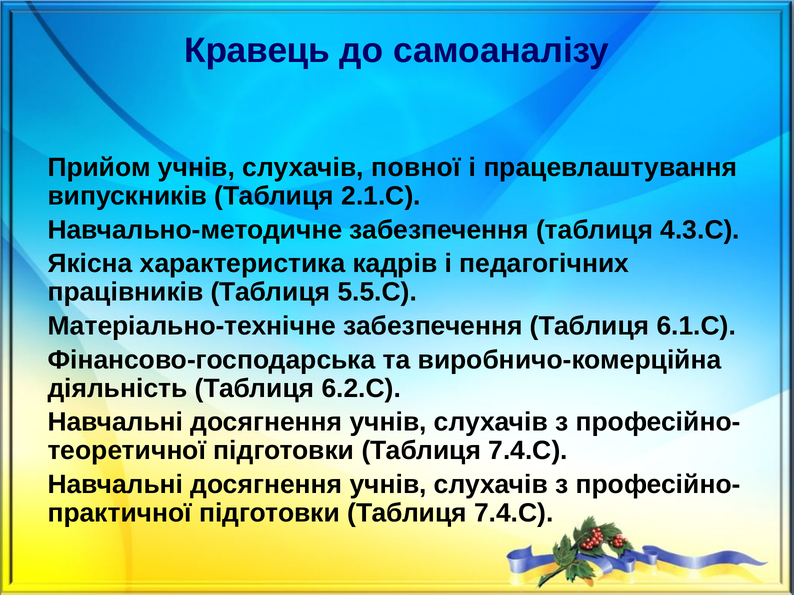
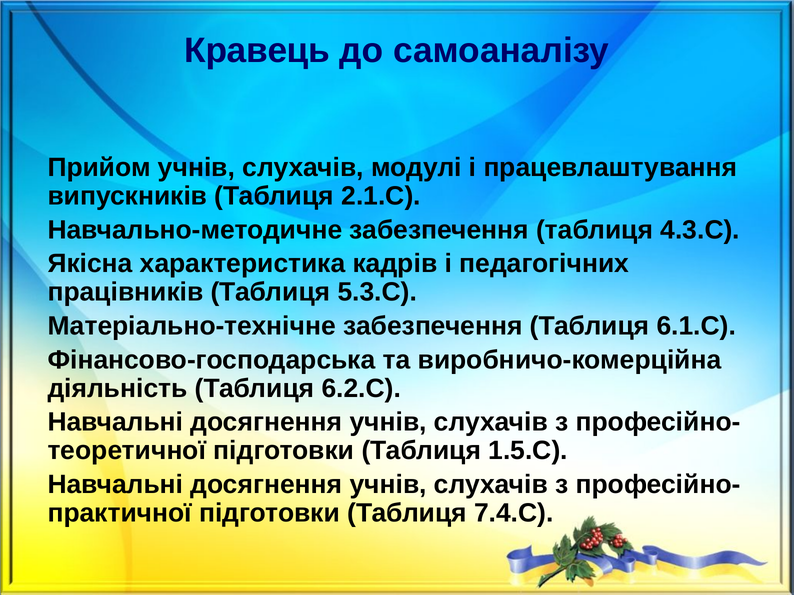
повної: повної -> модулі
5.5.С: 5.5.С -> 5.3.С
7.4.С at (528, 451): 7.4.С -> 1.5.С
